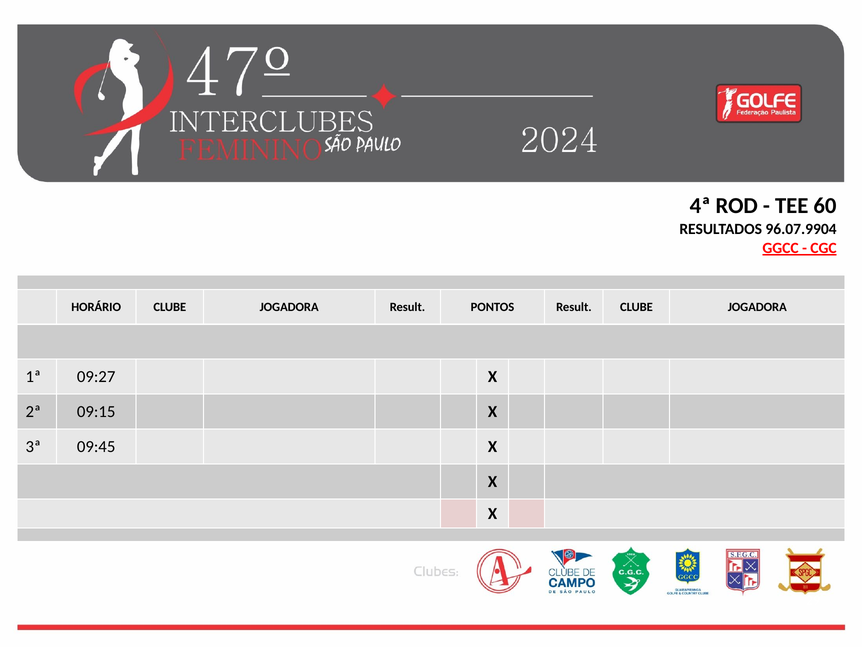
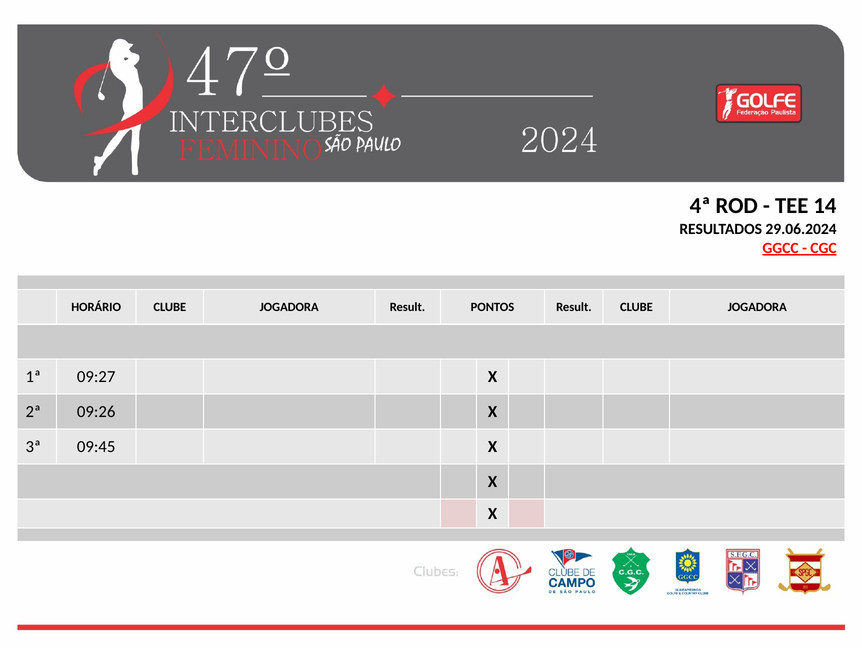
60: 60 -> 14
96.07.9904: 96.07.9904 -> 29.06.2024
09:15: 09:15 -> 09:26
